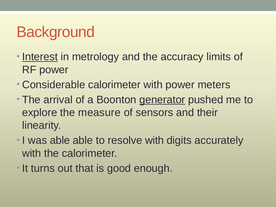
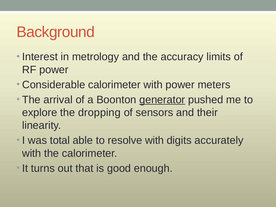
Interest underline: present -> none
measure: measure -> dropping
was able: able -> total
